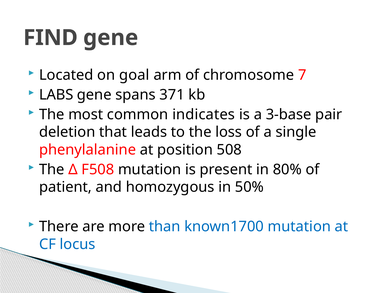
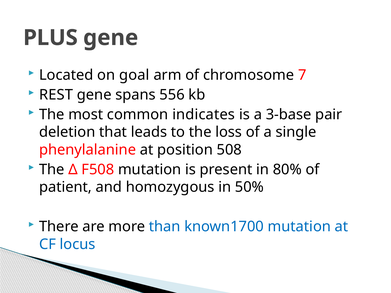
FIND: FIND -> PLUS
LABS: LABS -> REST
371: 371 -> 556
